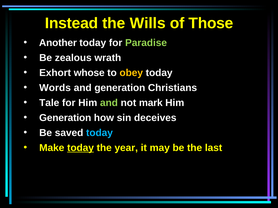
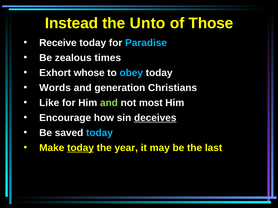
Wills: Wills -> Unto
Another: Another -> Receive
Paradise colour: light green -> light blue
wrath: wrath -> times
obey colour: yellow -> light blue
Tale: Tale -> Like
mark: mark -> most
Generation at (65, 118): Generation -> Encourage
deceives underline: none -> present
